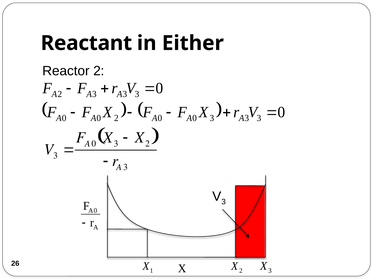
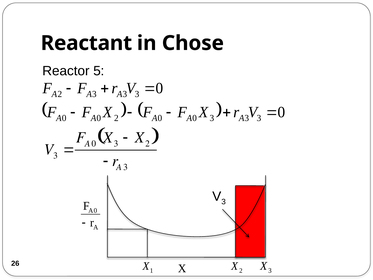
Either: Either -> Chose
Reactor 2: 2 -> 5
